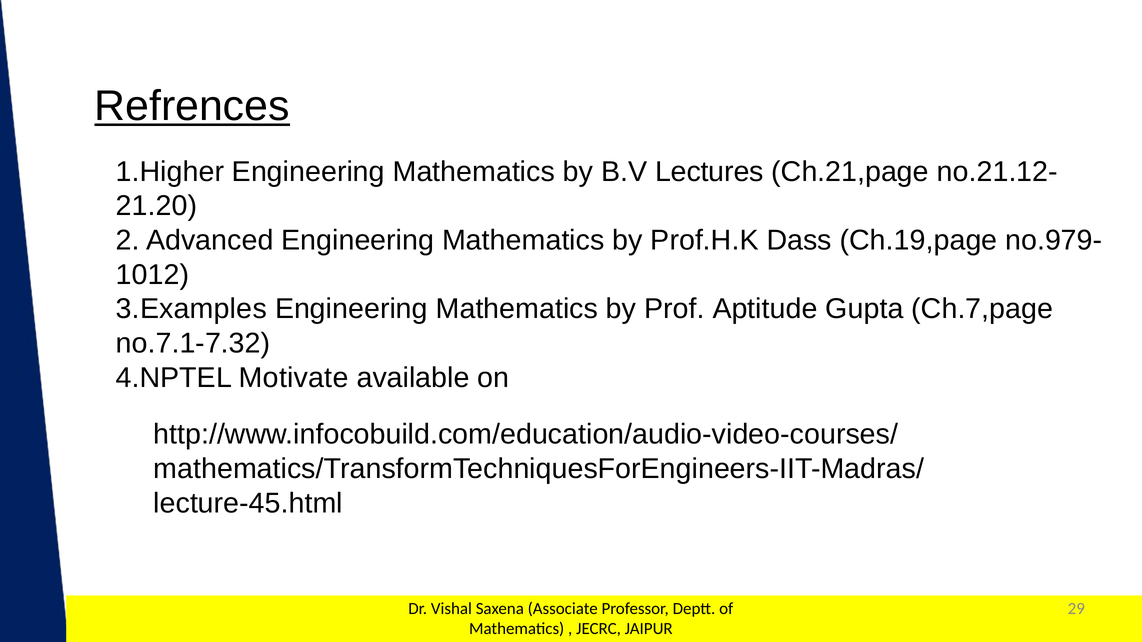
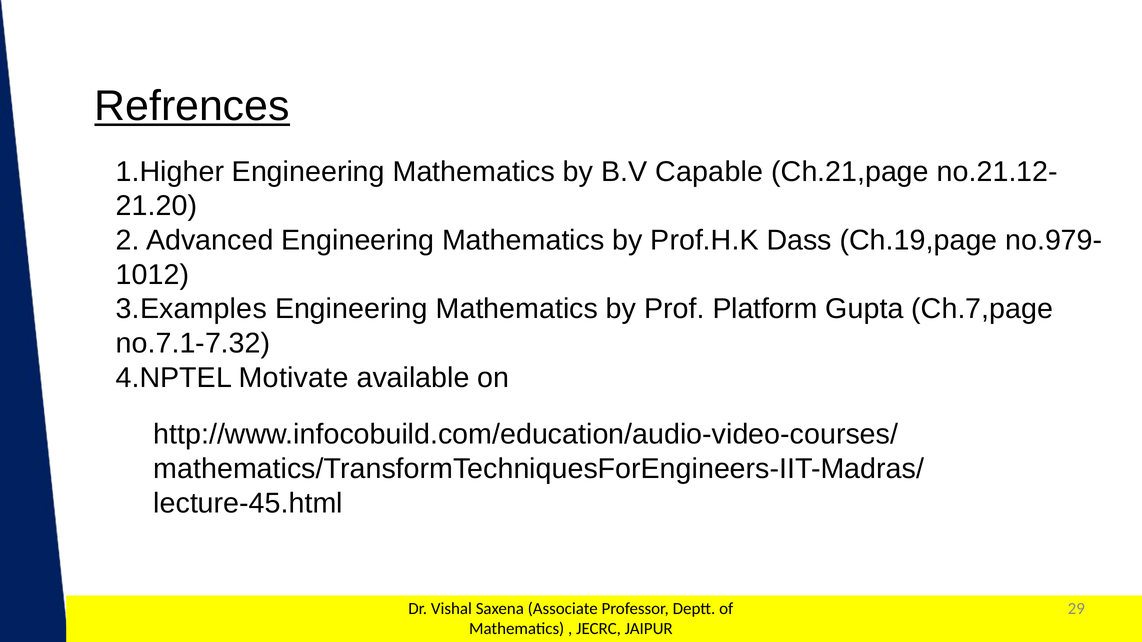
Lectures: Lectures -> Capable
Aptitude: Aptitude -> Platform
